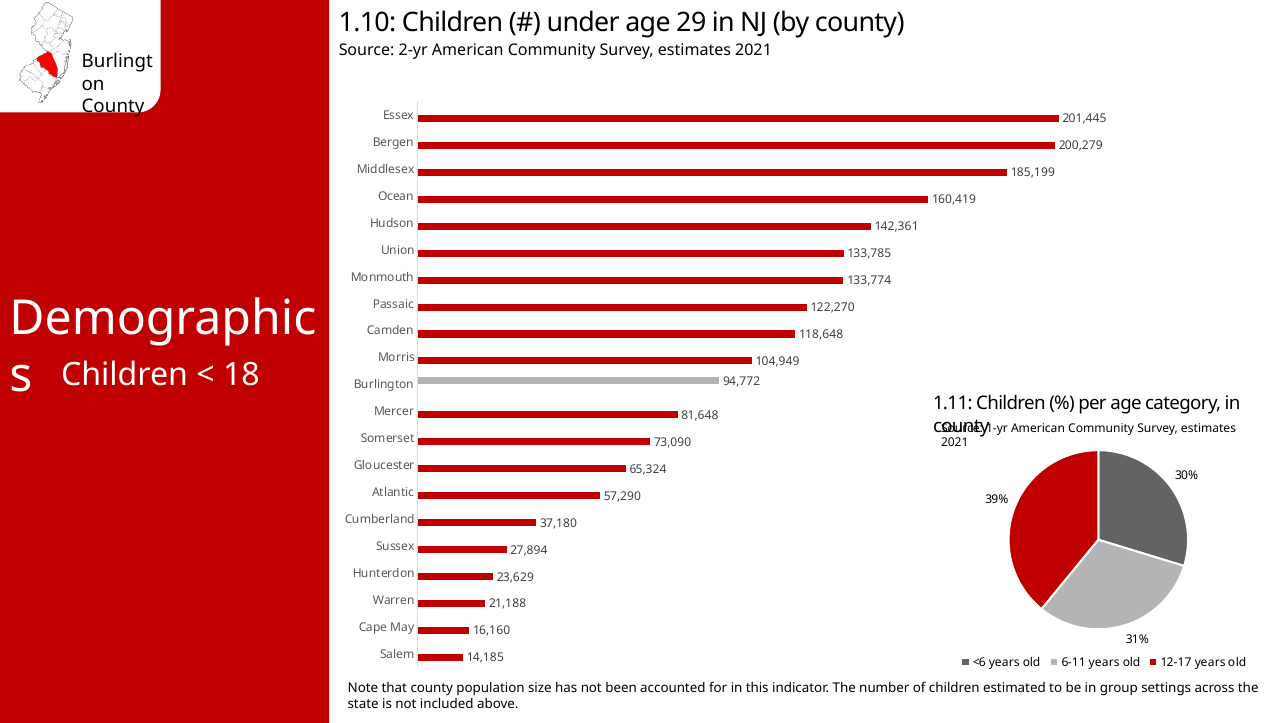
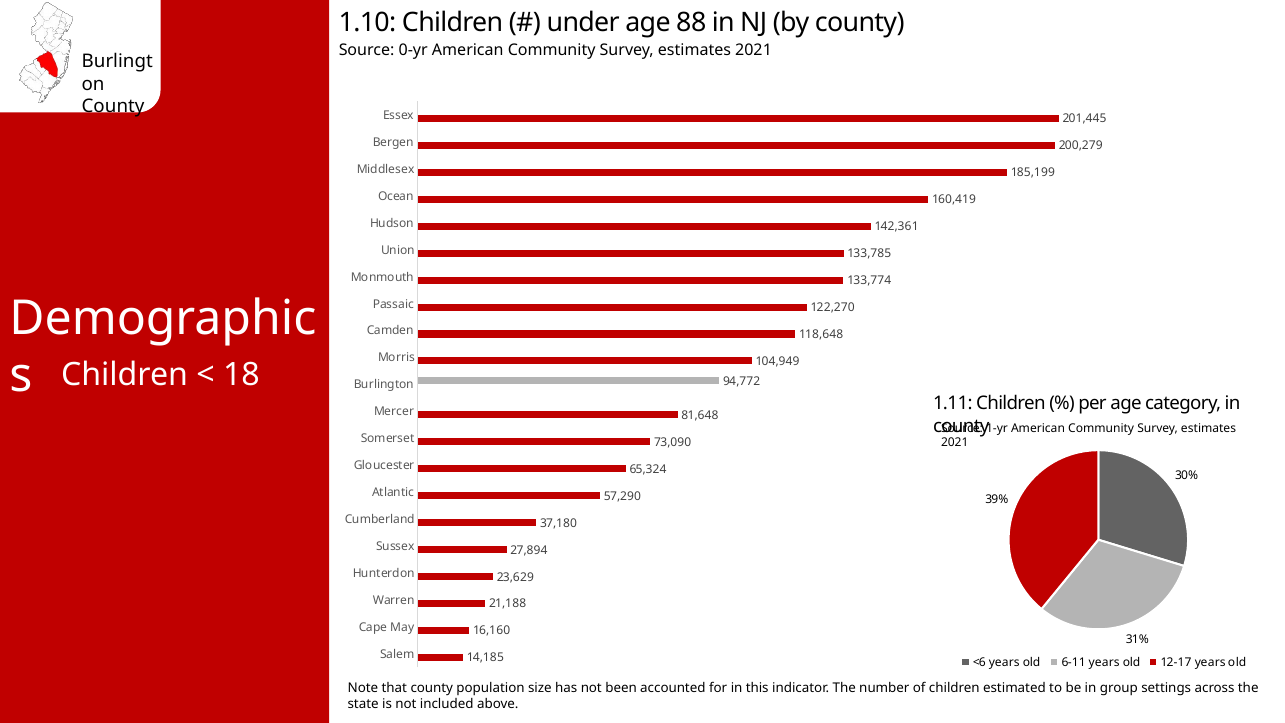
29: 29 -> 88
2-yr: 2-yr -> 0-yr
